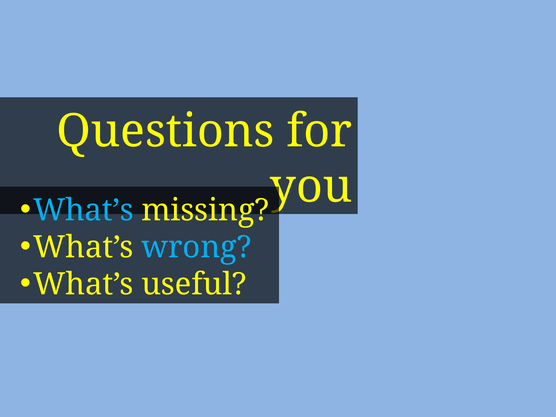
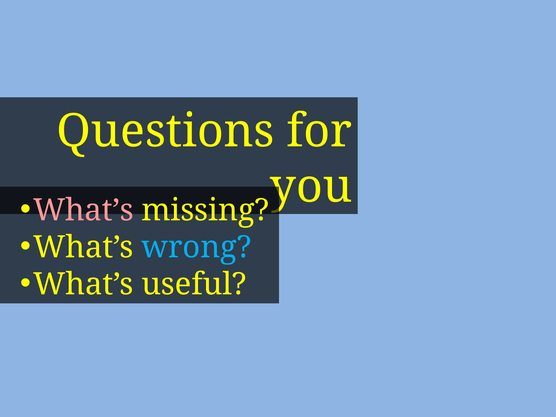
What’s at (83, 210) colour: light blue -> pink
